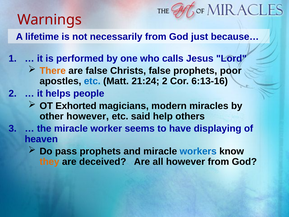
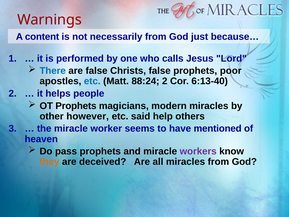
lifetime: lifetime -> content
There colour: orange -> blue
21:24: 21:24 -> 88:24
6:13-16: 6:13-16 -> 6:13-40
OT Exhorted: Exhorted -> Prophets
displaying: displaying -> mentioned
workers colour: blue -> purple
all however: however -> miracles
